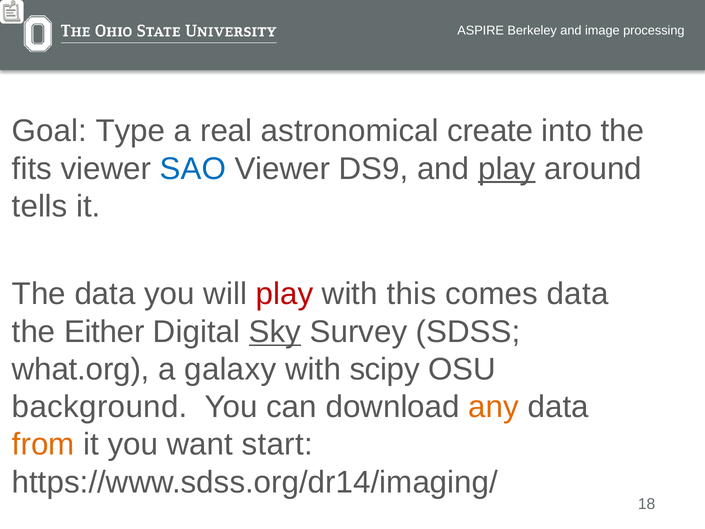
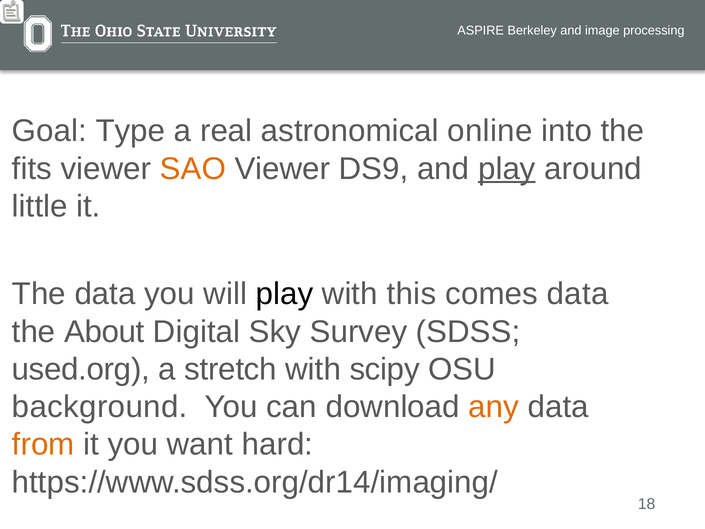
create: create -> online
SAO colour: blue -> orange
tells: tells -> little
play at (284, 294) colour: red -> black
Either: Either -> About
Sky underline: present -> none
what.org: what.org -> used.org
galaxy: galaxy -> stretch
start: start -> hard
